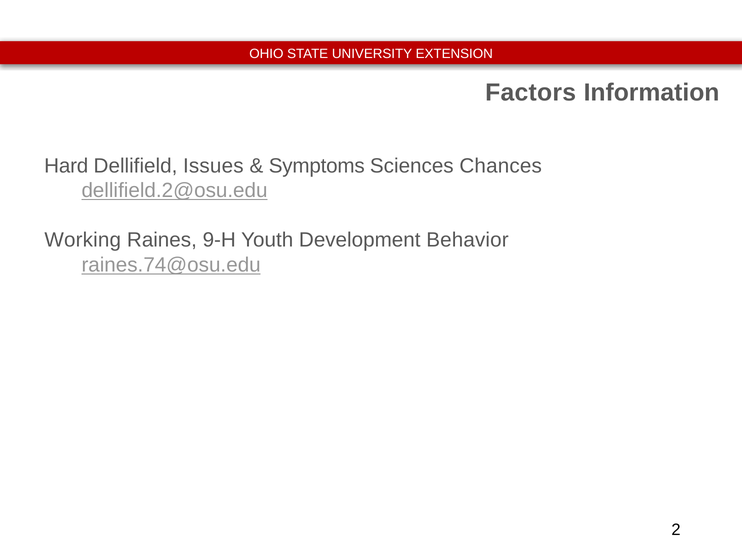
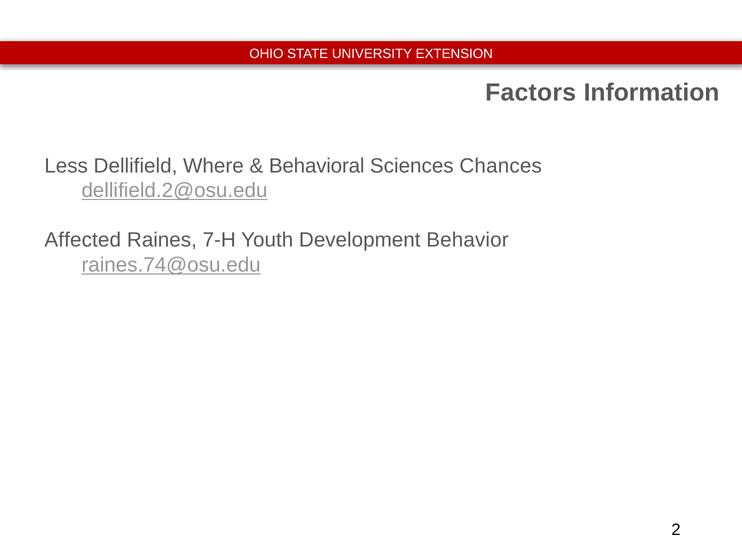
Hard: Hard -> Less
Issues: Issues -> Where
Symptoms: Symptoms -> Behavioral
Working: Working -> Affected
9-H: 9-H -> 7-H
